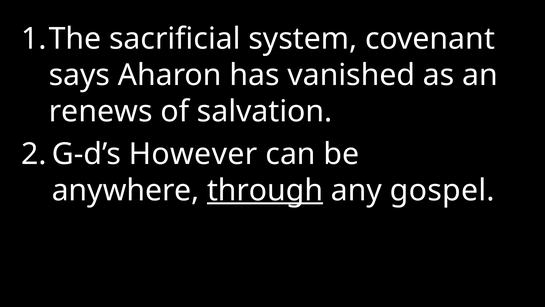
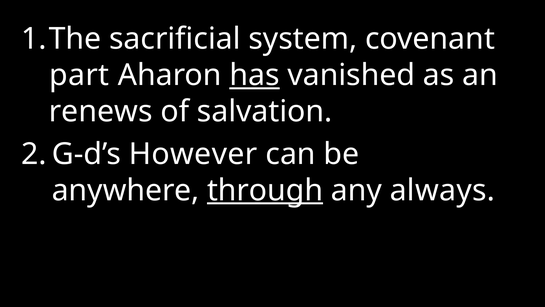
says: says -> part
has underline: none -> present
gospel: gospel -> always
